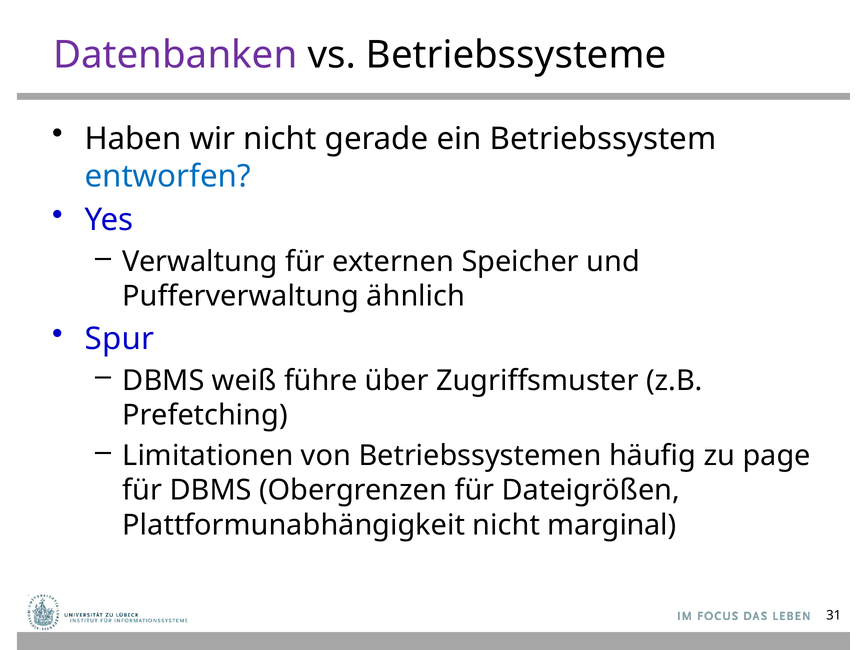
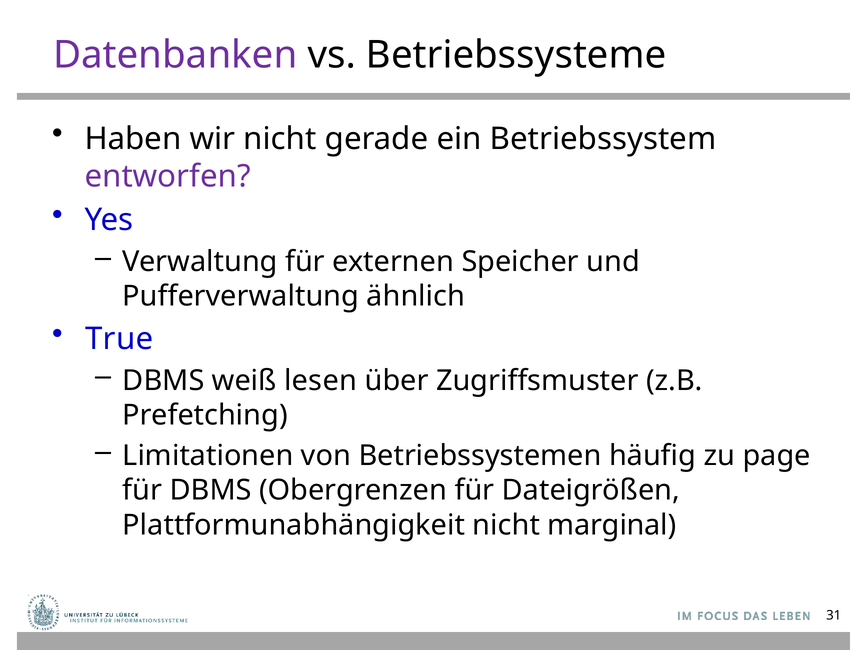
entworfen colour: blue -> purple
Spur: Spur -> True
führe: führe -> lesen
